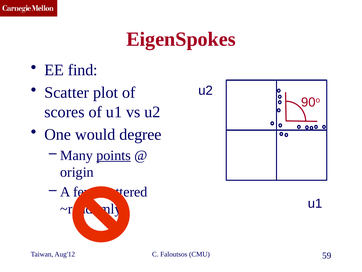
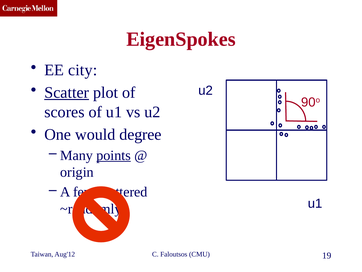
find: find -> city
Scatter underline: none -> present
59: 59 -> 19
